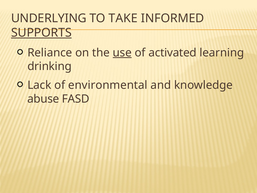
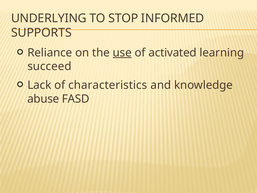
TAKE: TAKE -> STOP
SUPPORTS underline: present -> none
drinking: drinking -> succeed
environmental: environmental -> characteristics
